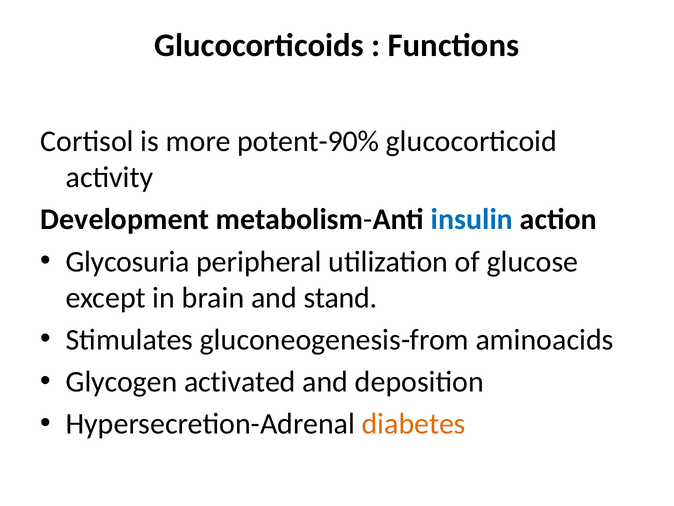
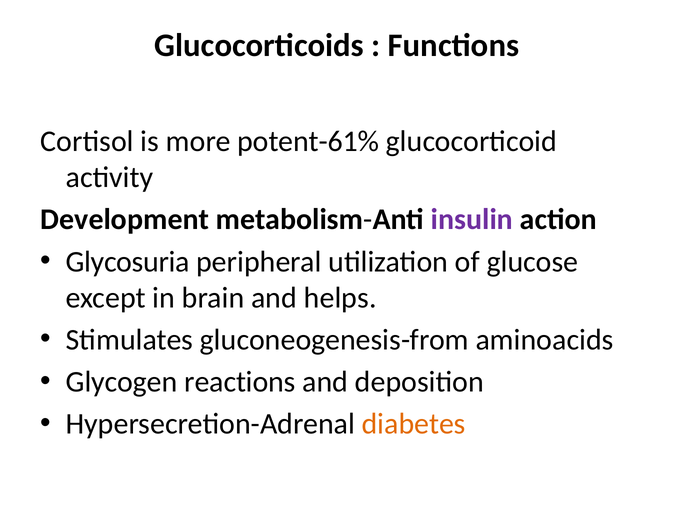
potent-90%: potent-90% -> potent-61%
insulin colour: blue -> purple
stand: stand -> helps
activated: activated -> reactions
